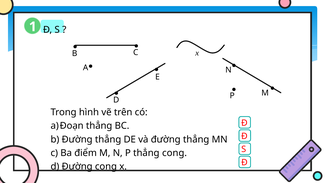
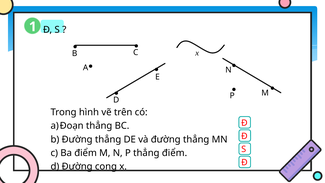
thẳng cong: cong -> điểm
